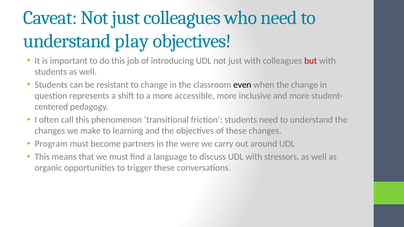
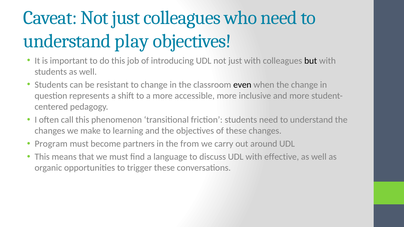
but colour: red -> black
were: were -> from
stressors: stressors -> effective
